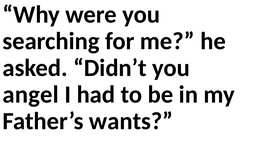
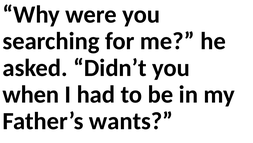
angel: angel -> when
